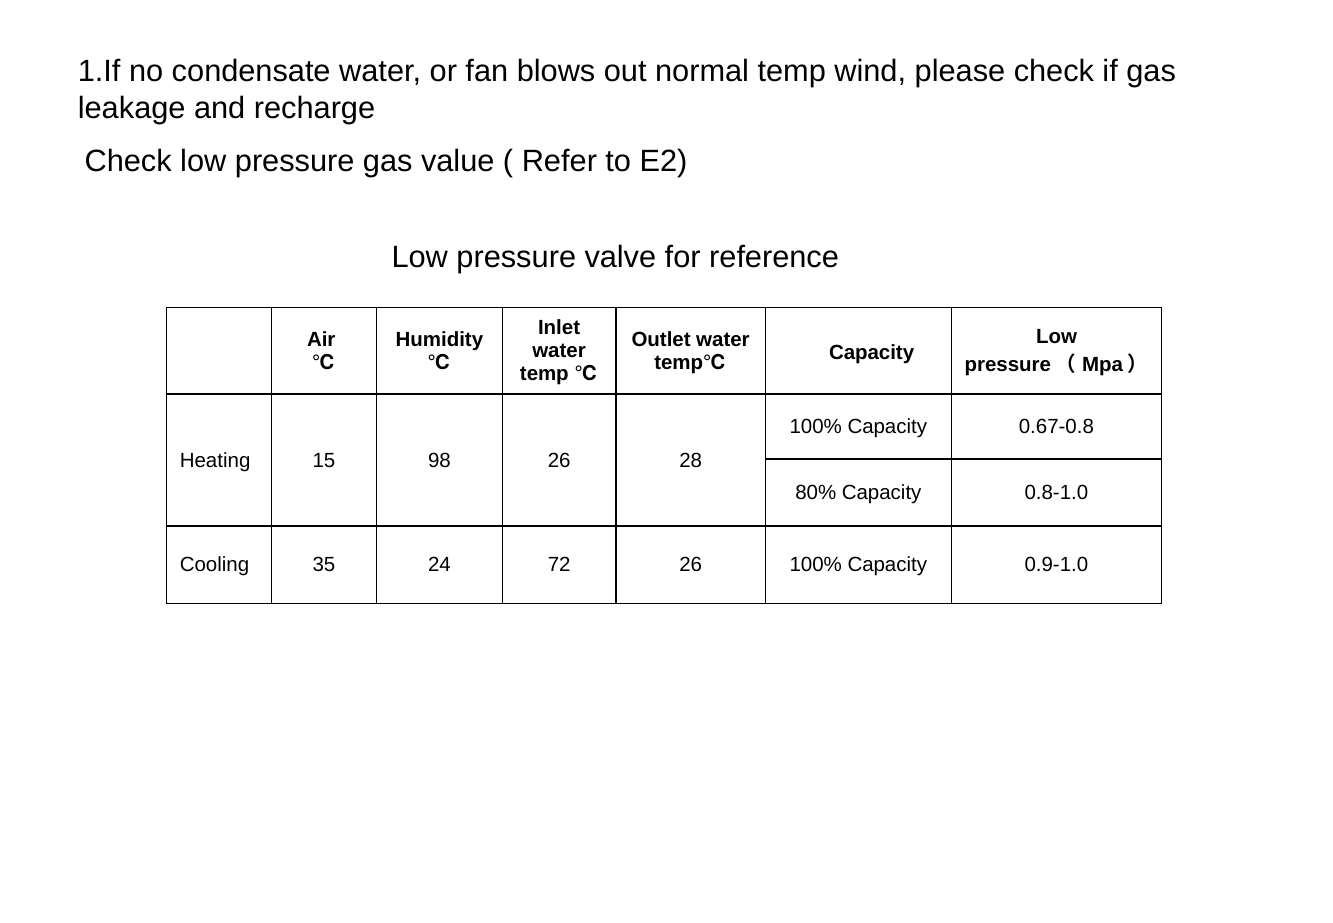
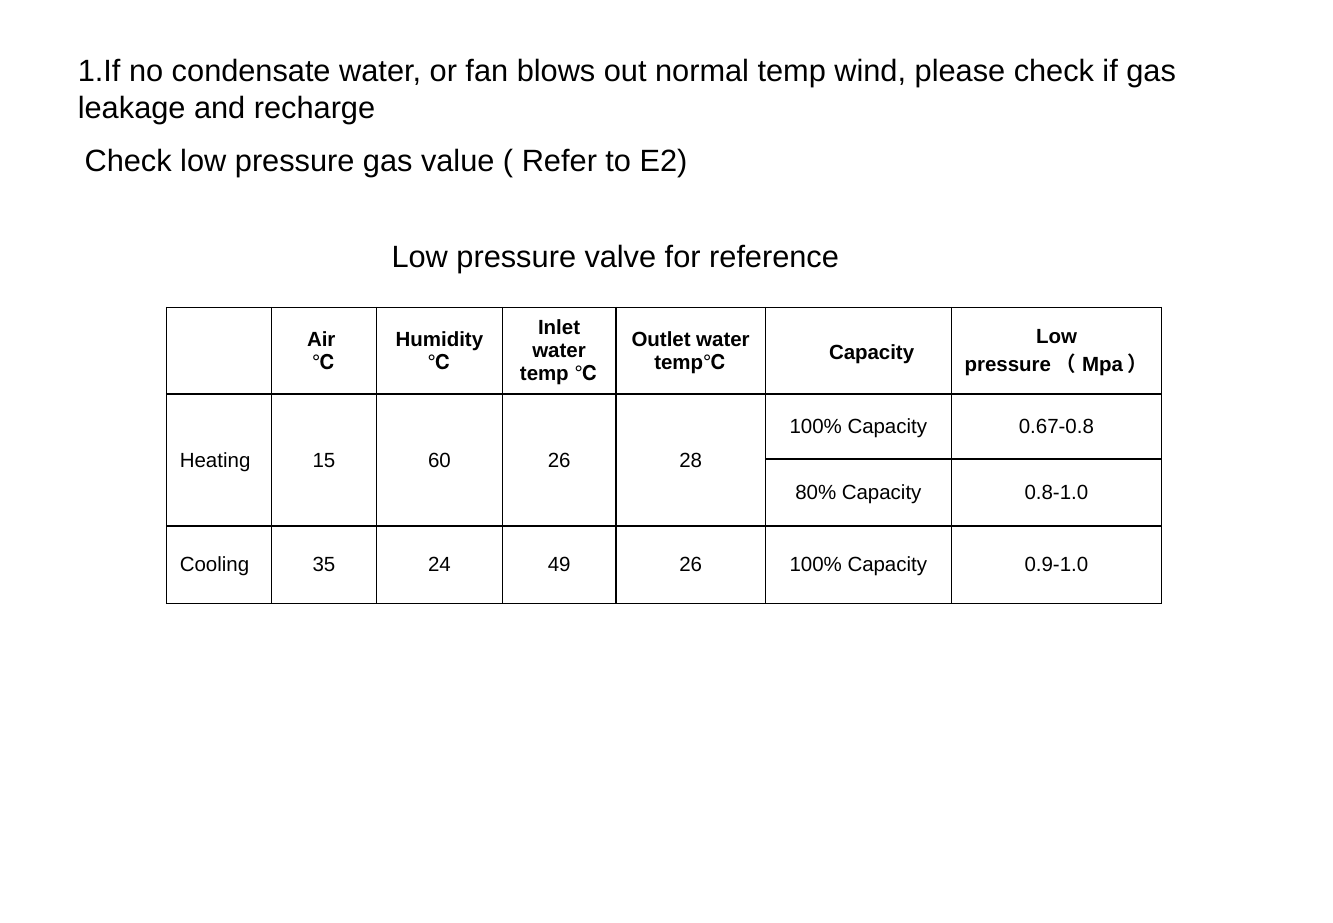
98: 98 -> 60
72: 72 -> 49
